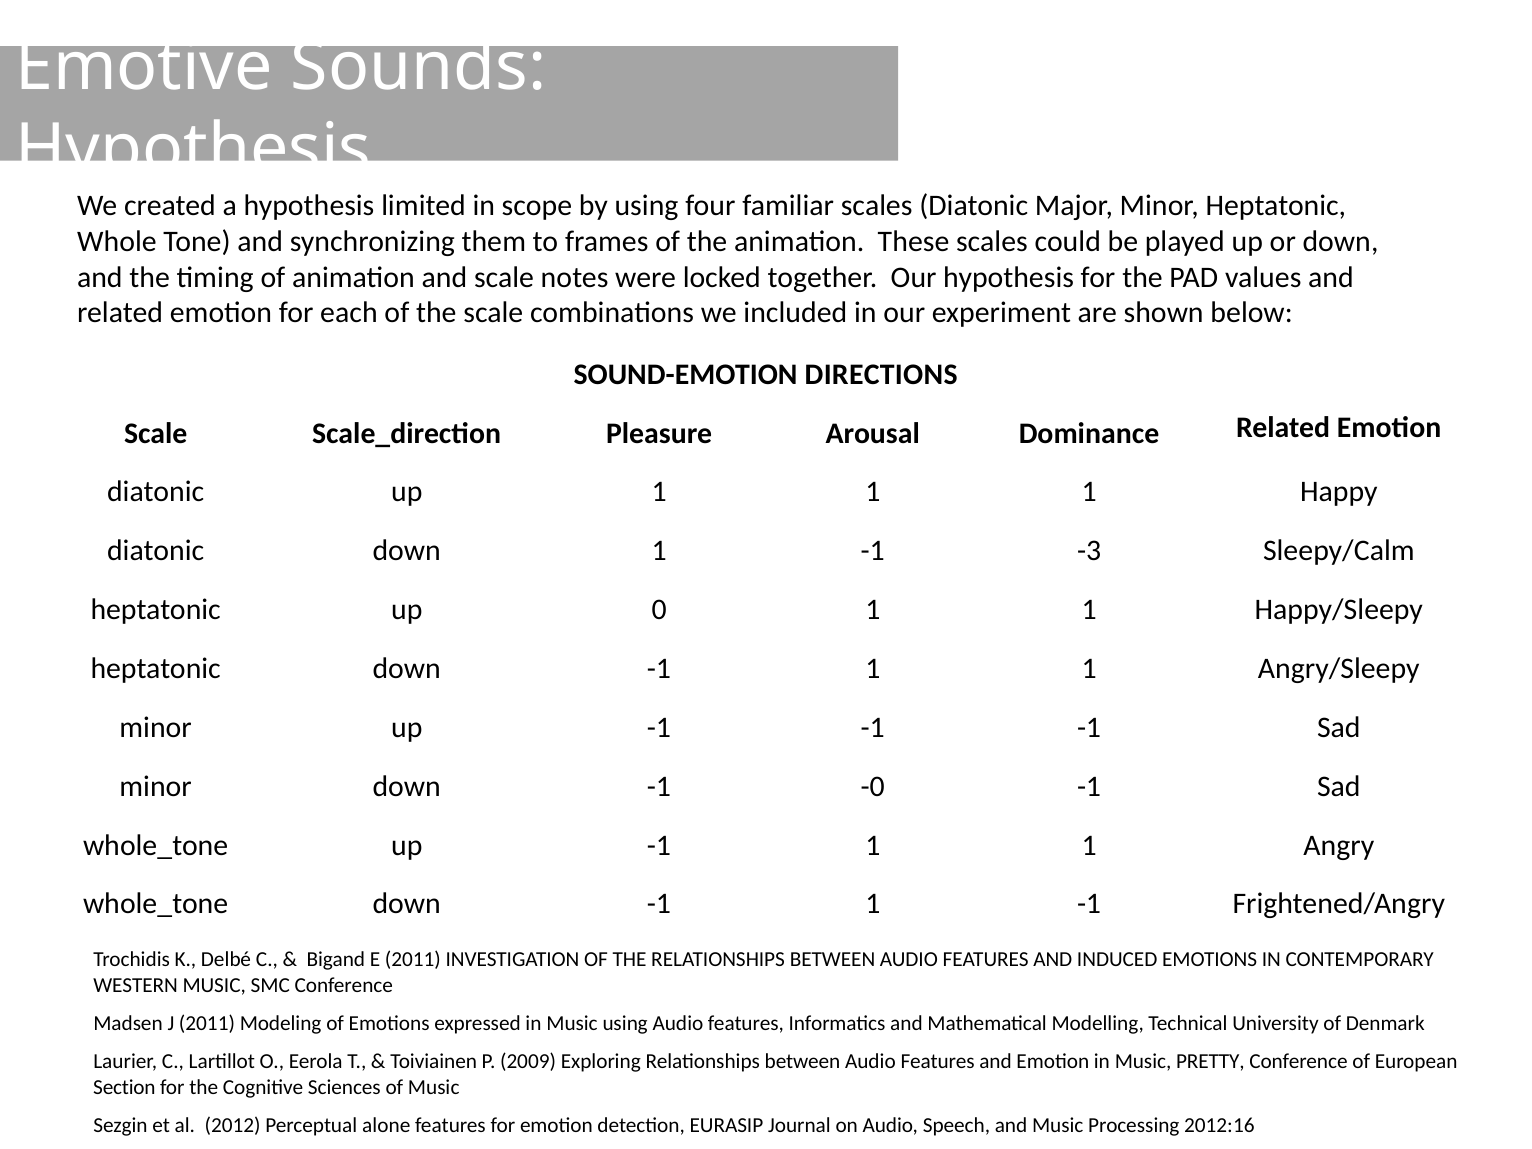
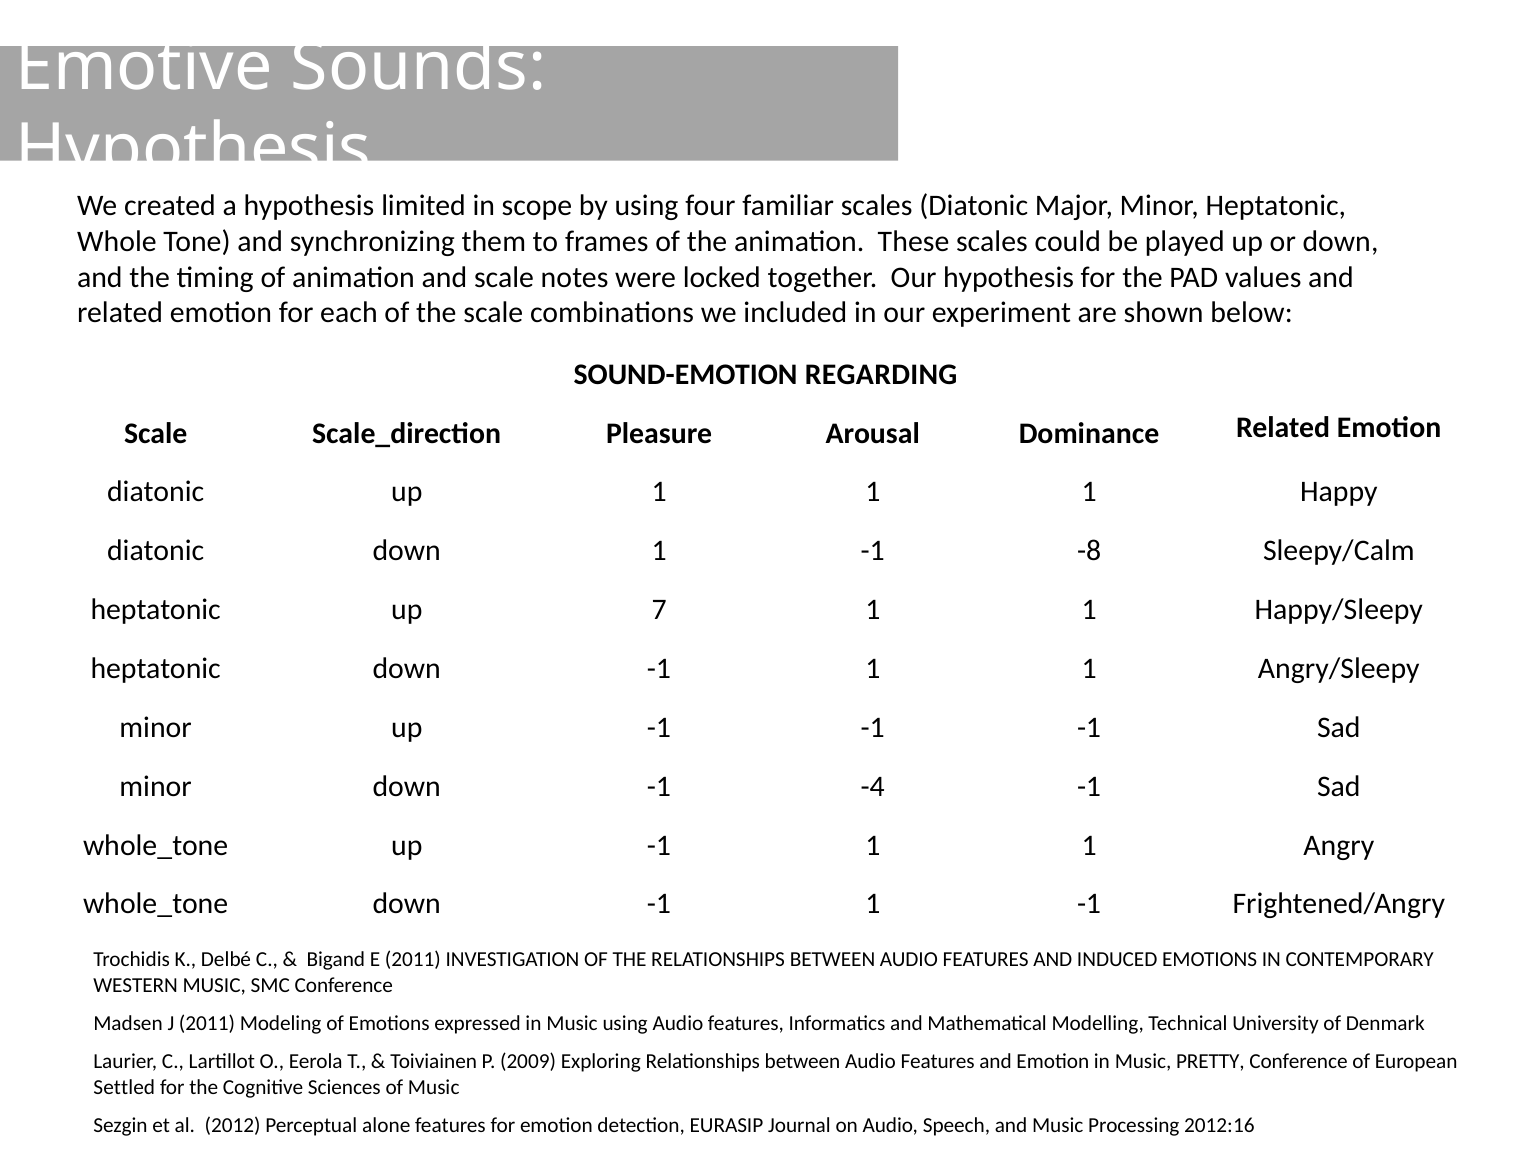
DIRECTIONS: DIRECTIONS -> REGARDING
-3: -3 -> -8
0: 0 -> 7
-0: -0 -> -4
Section: Section -> Settled
